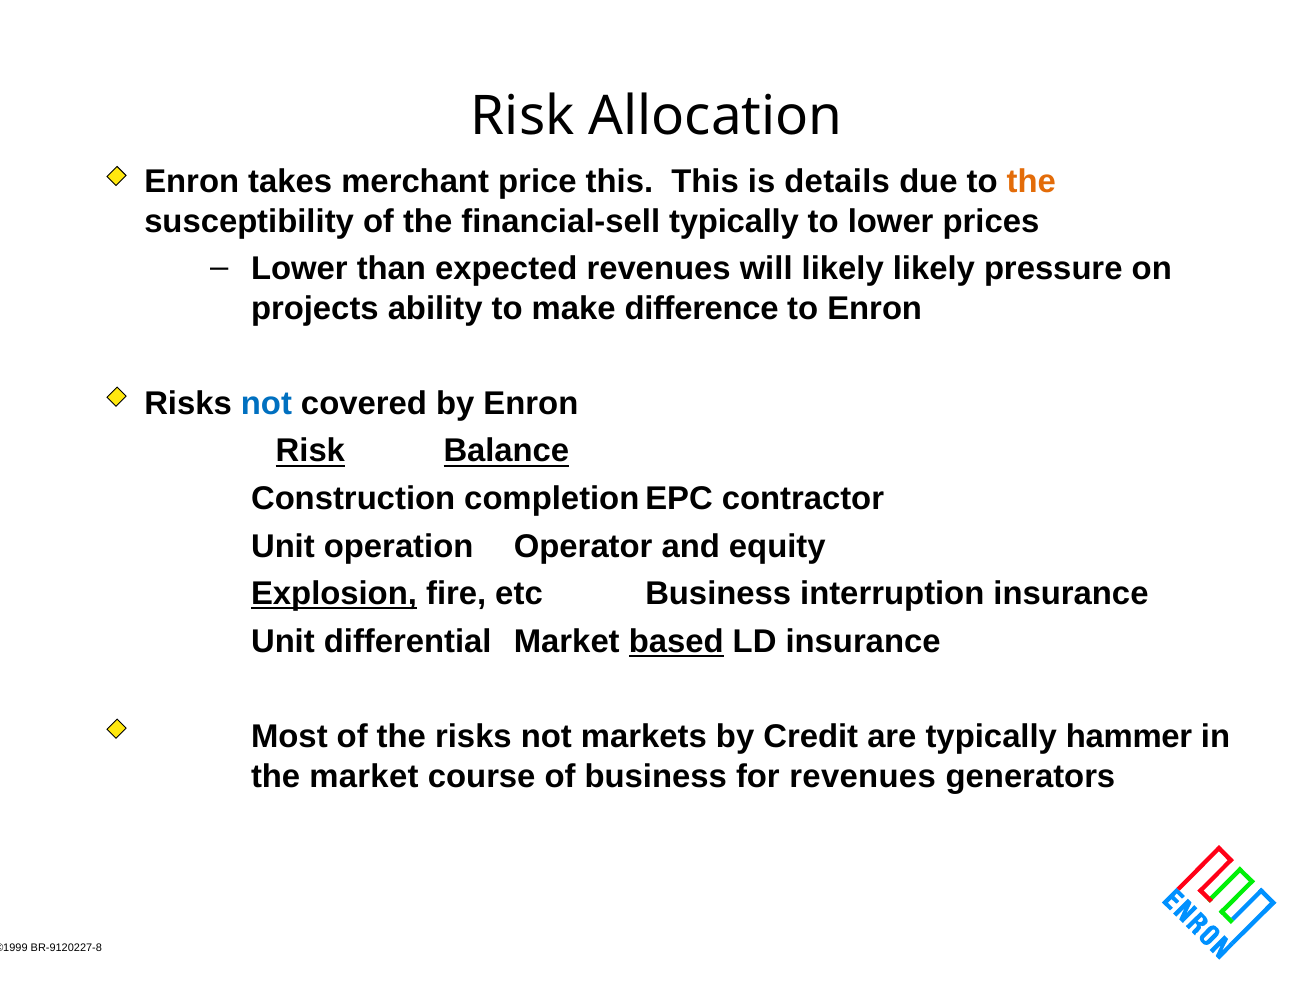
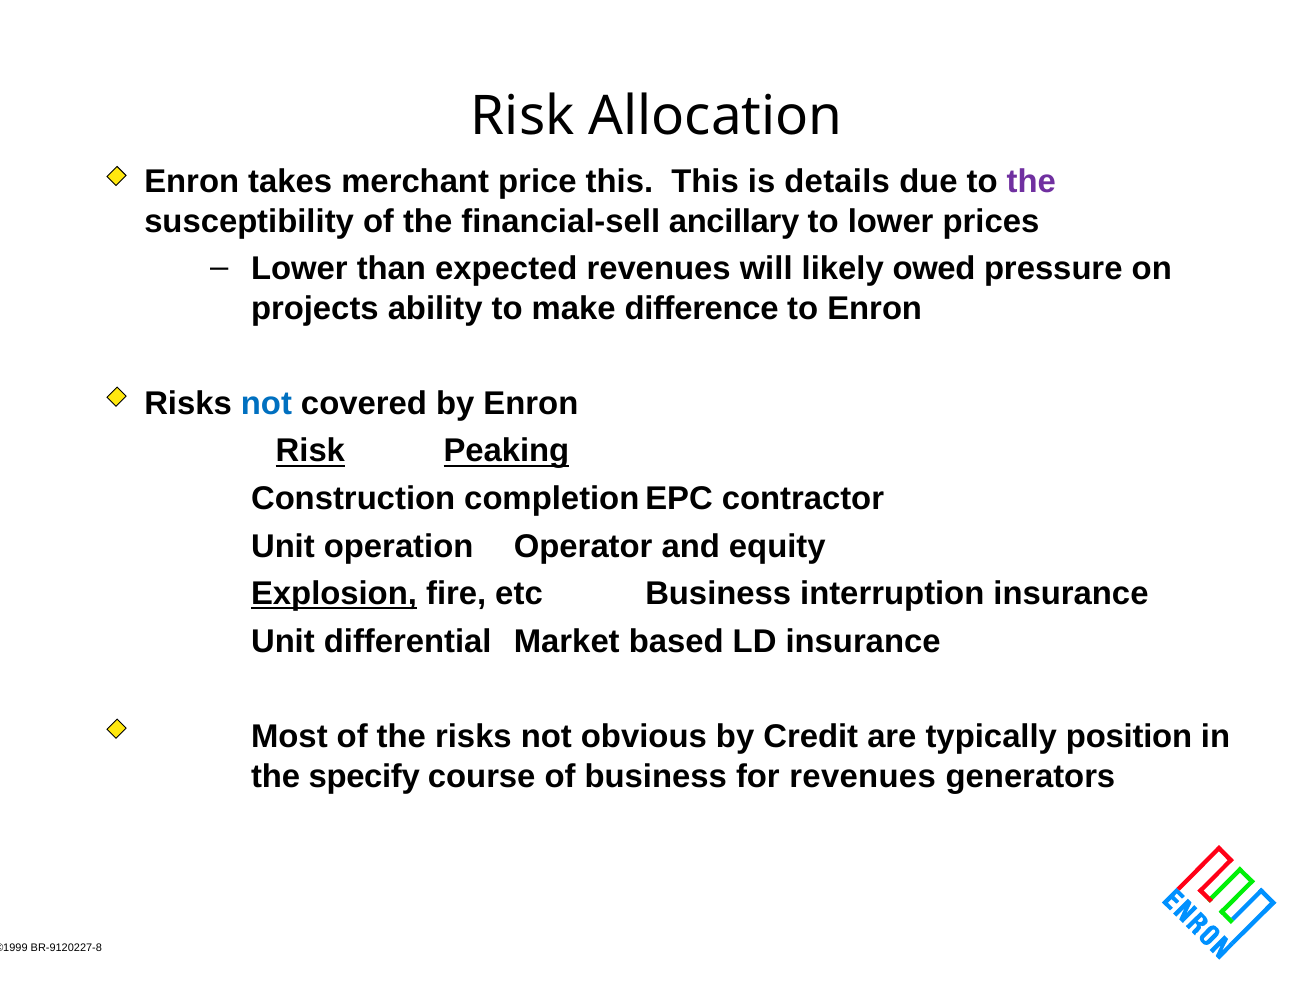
the at (1031, 182) colour: orange -> purple
financial-sell typically: typically -> ancillary
likely likely: likely -> owed
Balance: Balance -> Peaking
based underline: present -> none
markets: markets -> obvious
hammer: hammer -> position
the market: market -> specify
